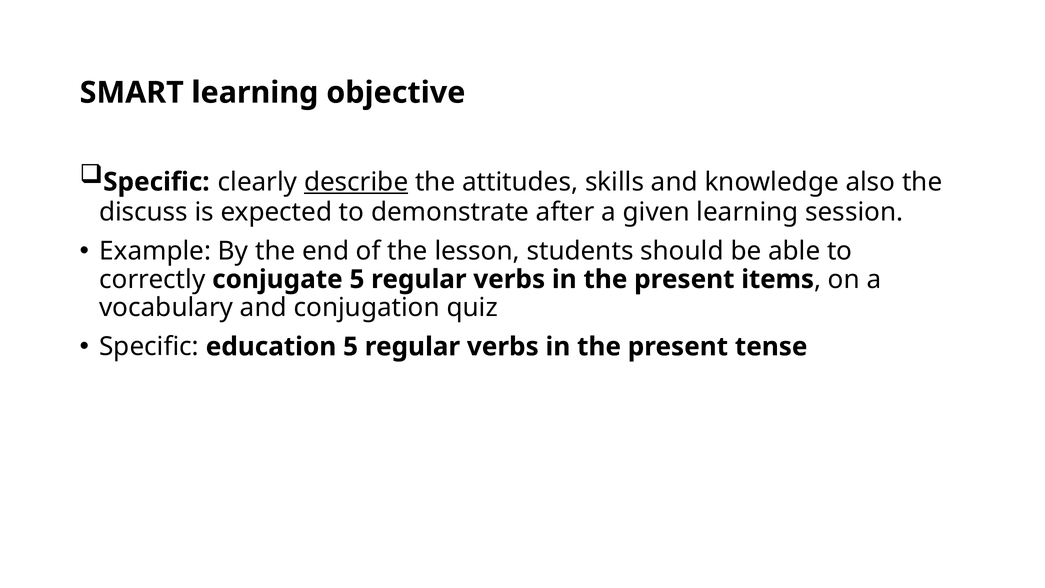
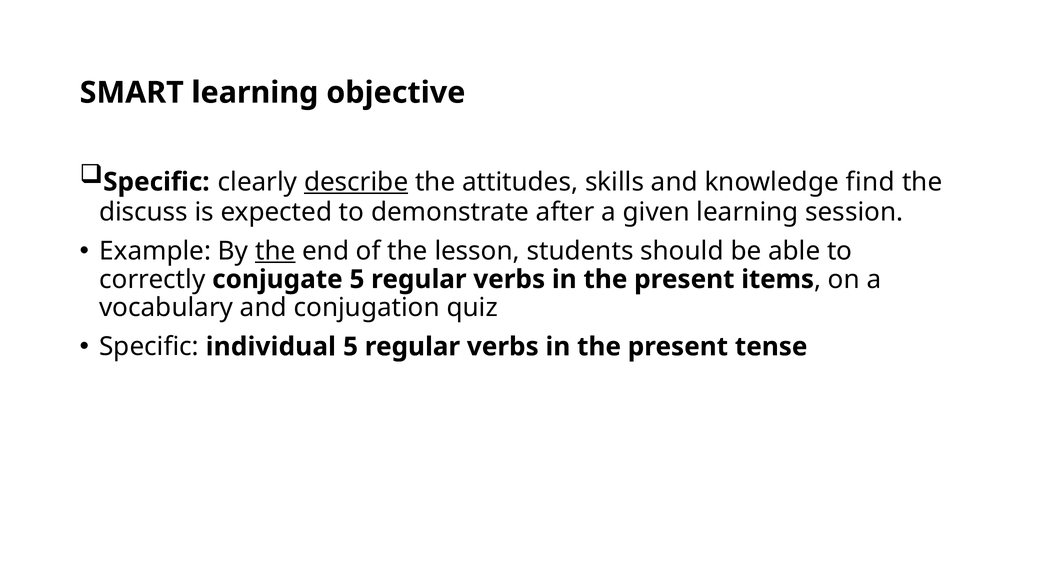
also: also -> find
the at (275, 251) underline: none -> present
education: education -> individual
